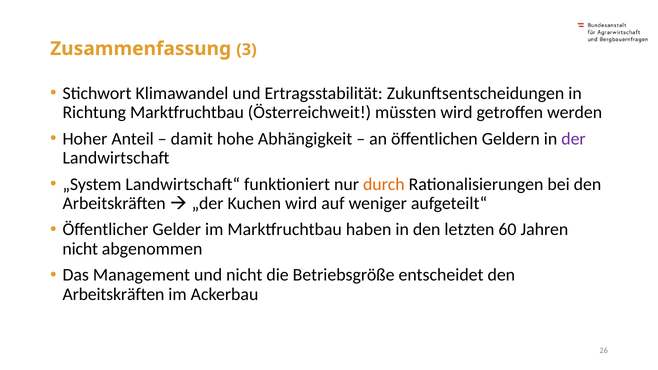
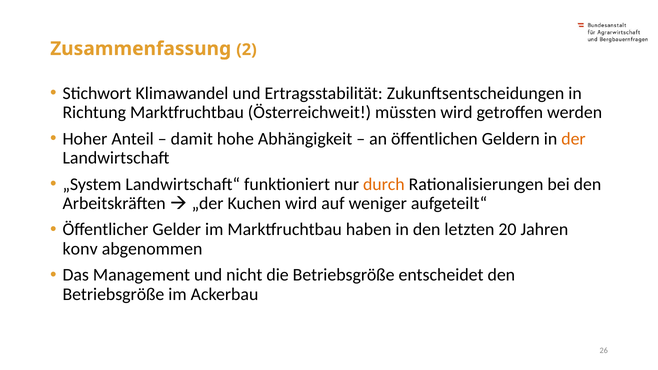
3: 3 -> 2
der colour: purple -> orange
60: 60 -> 20
nicht at (80, 249): nicht -> konv
Arbeitskräften at (113, 294): Arbeitskräften -> Betriebsgröße
